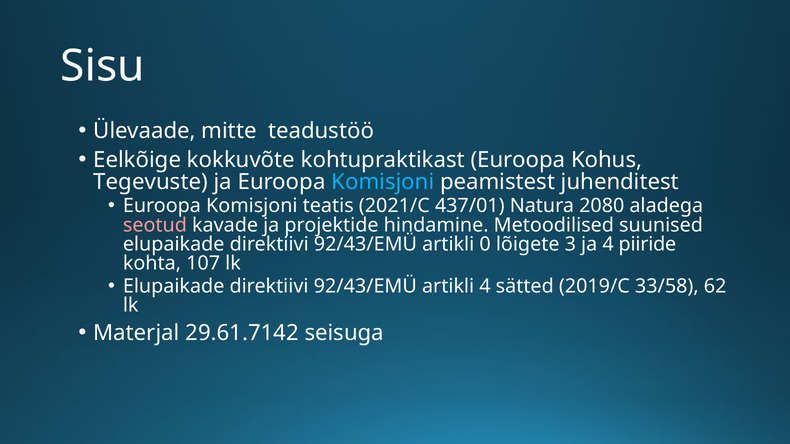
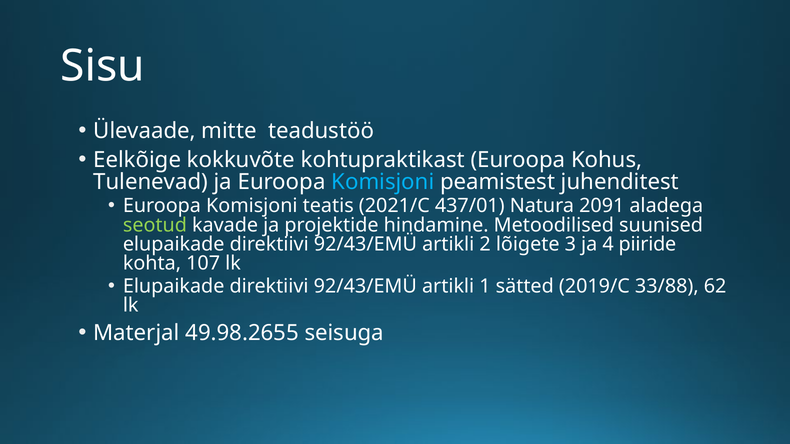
Tegevuste: Tegevuste -> Tulenevad
2080: 2080 -> 2091
seotud colour: pink -> light green
0: 0 -> 2
artikli 4: 4 -> 1
33/58: 33/58 -> 33/88
29.61.7142: 29.61.7142 -> 49.98.2655
